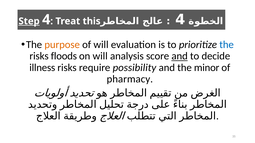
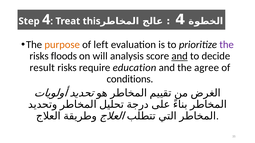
Step underline: present -> none
of will: will -> left
the at (227, 45) colour: blue -> purple
illness: illness -> result
possibility: possibility -> education
minor: minor -> agree
pharmacy: pharmacy -> conditions
